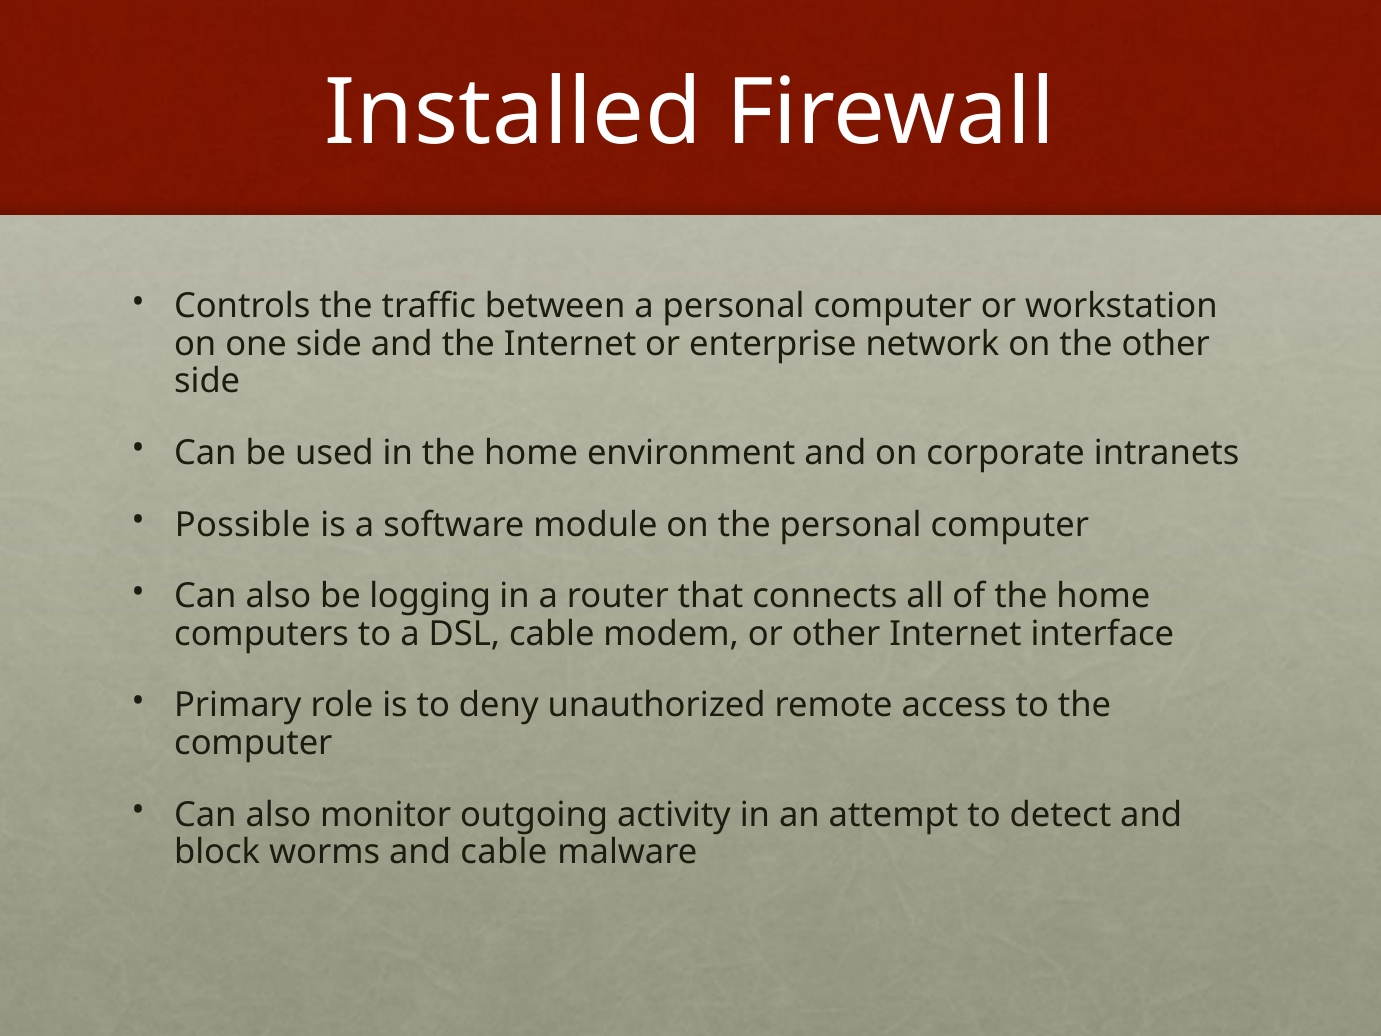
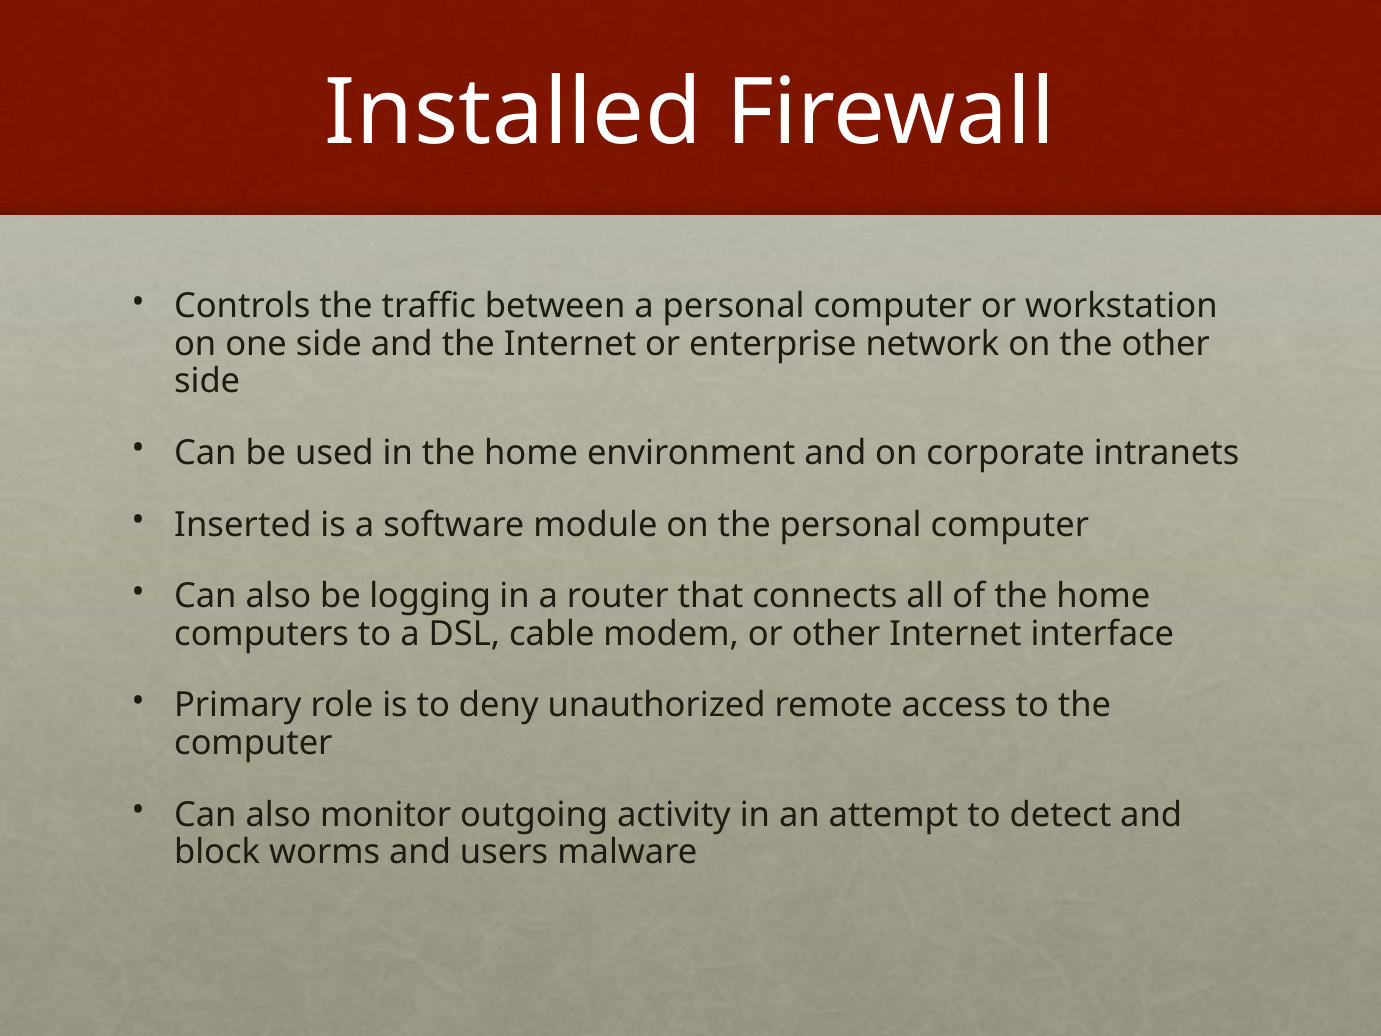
Possible: Possible -> Inserted
and cable: cable -> users
